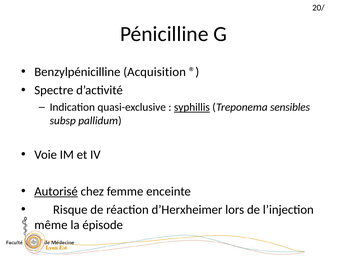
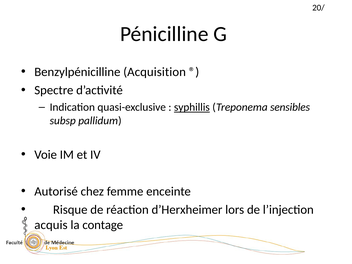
Autorisé underline: present -> none
même: même -> acquis
épisode: épisode -> contage
